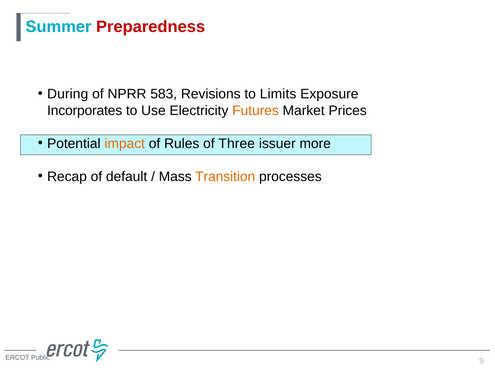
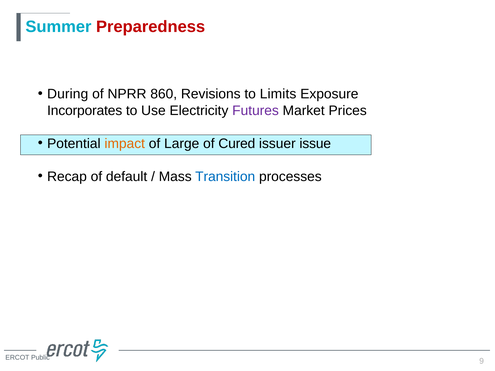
583: 583 -> 860
Futures colour: orange -> purple
Rules: Rules -> Large
Three: Three -> Cured
more: more -> issue
Transition colour: orange -> blue
